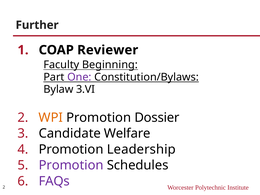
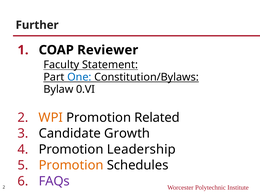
Beginning: Beginning -> Statement
One colour: purple -> blue
3.VI: 3.VI -> 0.VI
Dossier: Dossier -> Related
Welfare: Welfare -> Growth
Promotion at (71, 165) colour: purple -> orange
